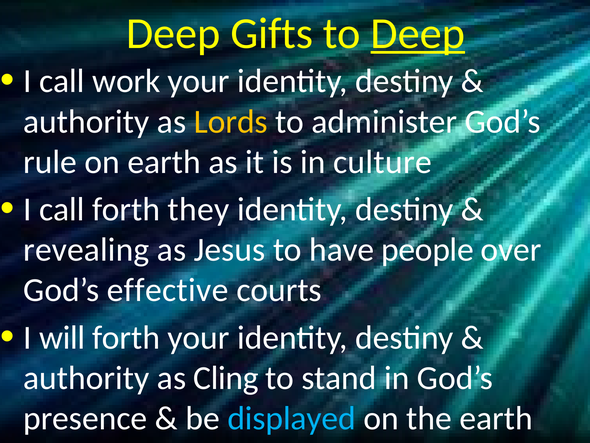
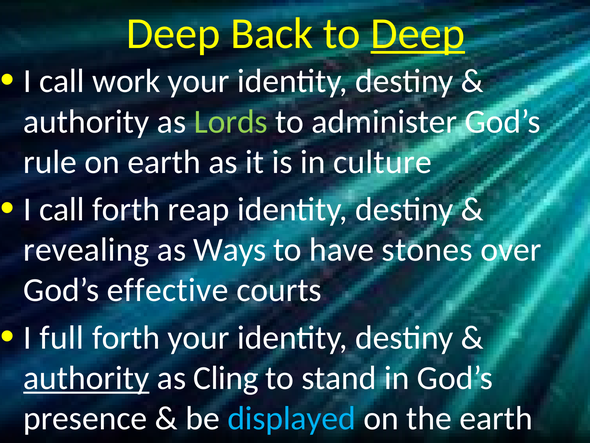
Gifts: Gifts -> Back
Lords colour: yellow -> light green
they: they -> reap
Jesus: Jesus -> Ways
people: people -> stones
will: will -> full
authority at (86, 378) underline: none -> present
